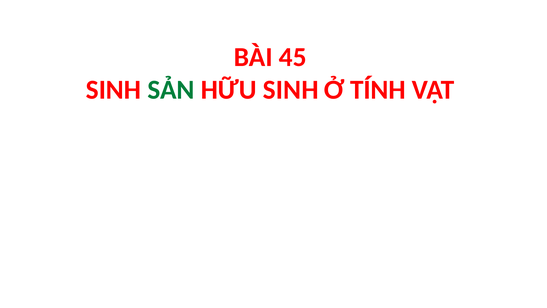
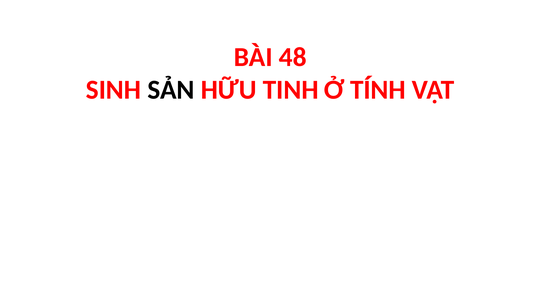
45: 45 -> 48
SẢN colour: green -> black
HỮU SINH: SINH -> TINH
